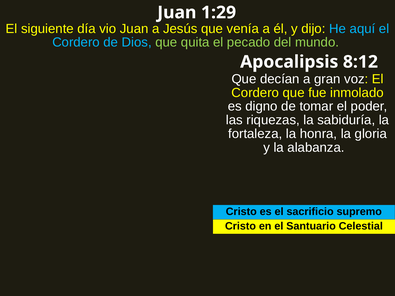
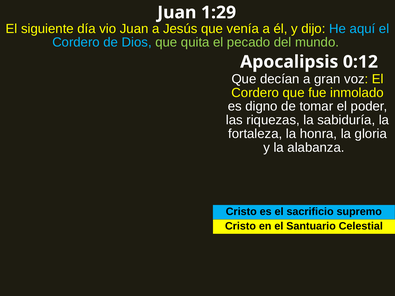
8:12: 8:12 -> 0:12
